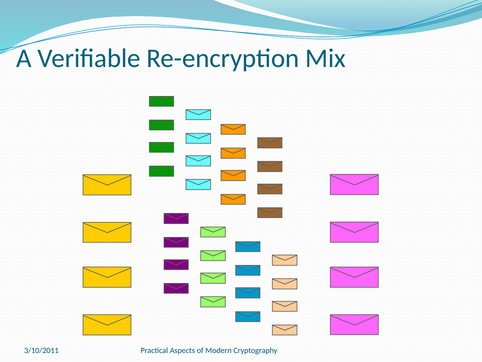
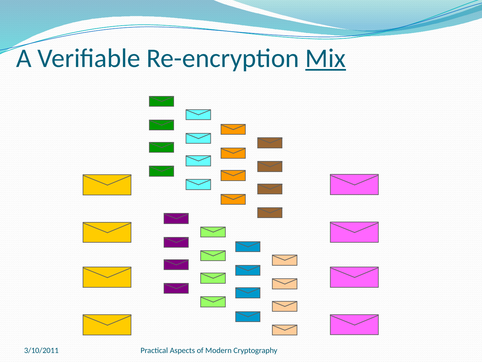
Mix underline: none -> present
